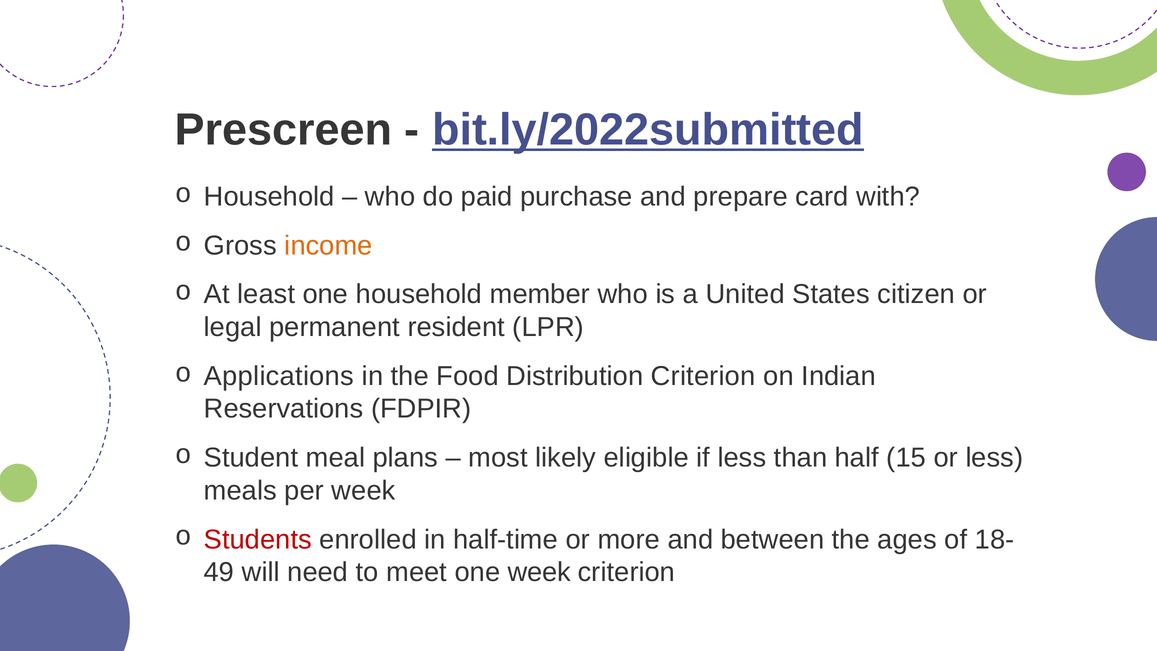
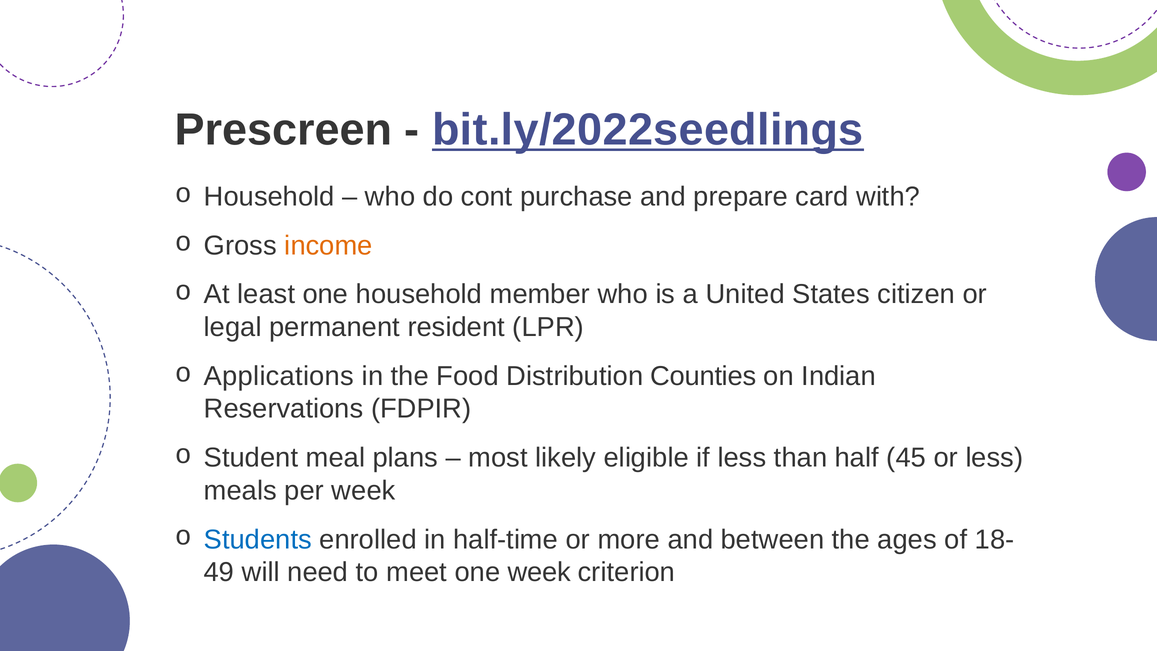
bit.ly/2022submitted: bit.ly/2022submitted -> bit.ly/2022seedlings
paid: paid -> cont
Distribution Criterion: Criterion -> Counties
15: 15 -> 45
Students colour: red -> blue
